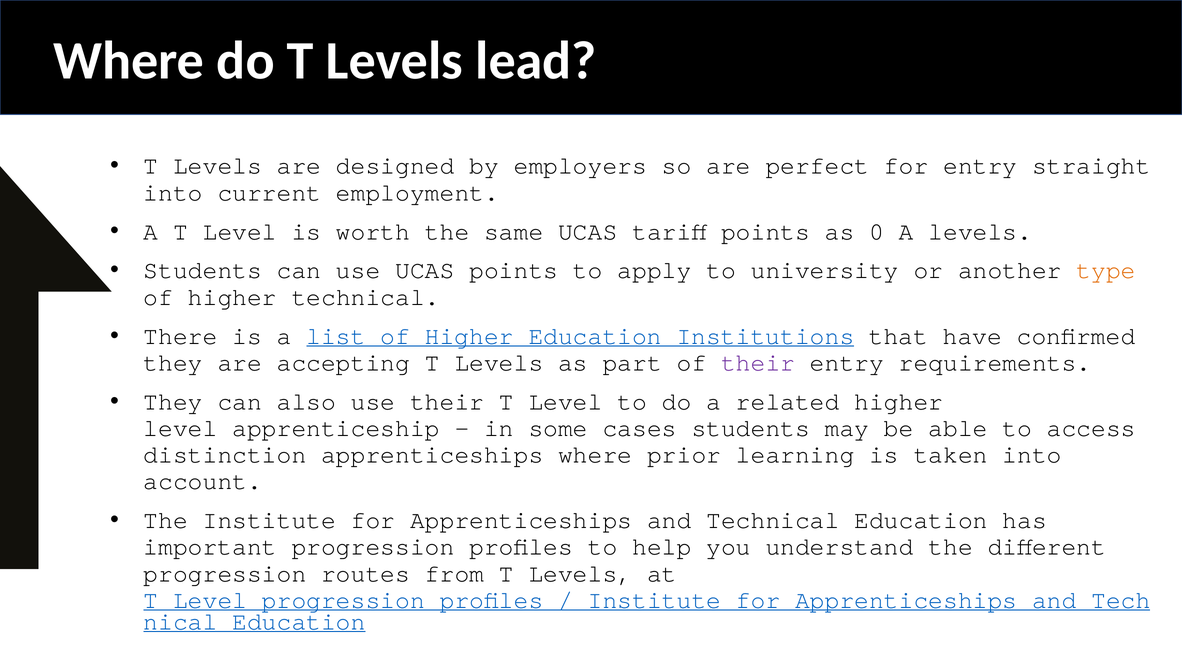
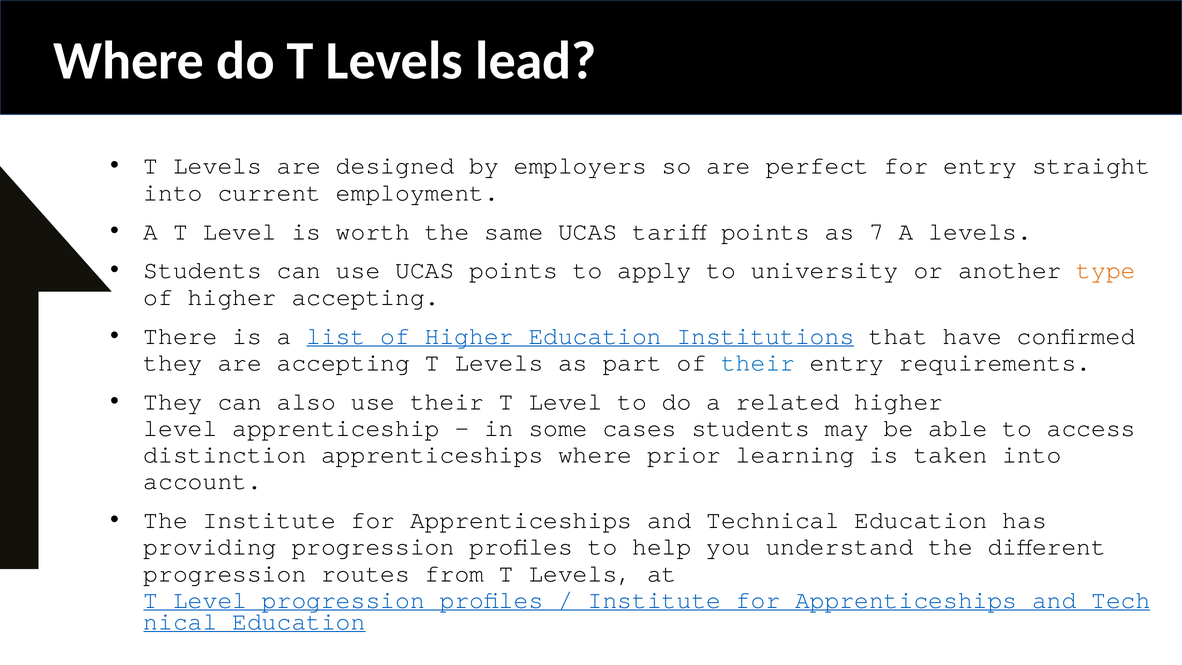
0: 0 -> 7
higher technical: technical -> accepting
their at (758, 362) colour: purple -> blue
important: important -> providing
